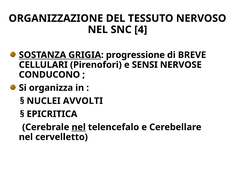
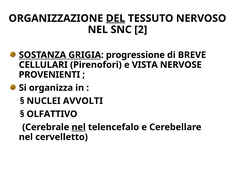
DEL underline: none -> present
4: 4 -> 2
SENSI: SENSI -> VISTA
CONDUCONO: CONDUCONO -> PROVENIENTI
EPICRITICA: EPICRITICA -> OLFATTIVO
